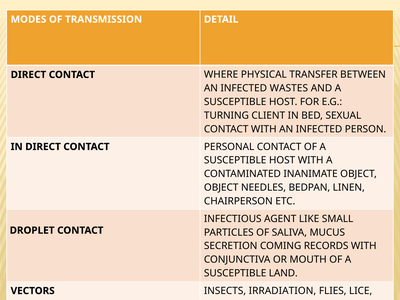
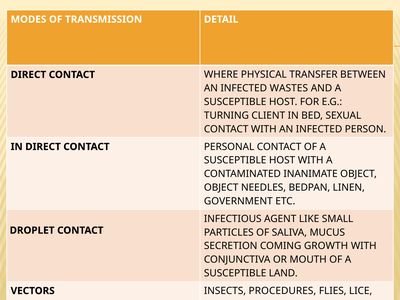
CHAIRPERSON: CHAIRPERSON -> GOVERNMENT
RECORDS: RECORDS -> GROWTH
IRRADIATION: IRRADIATION -> PROCEDURES
